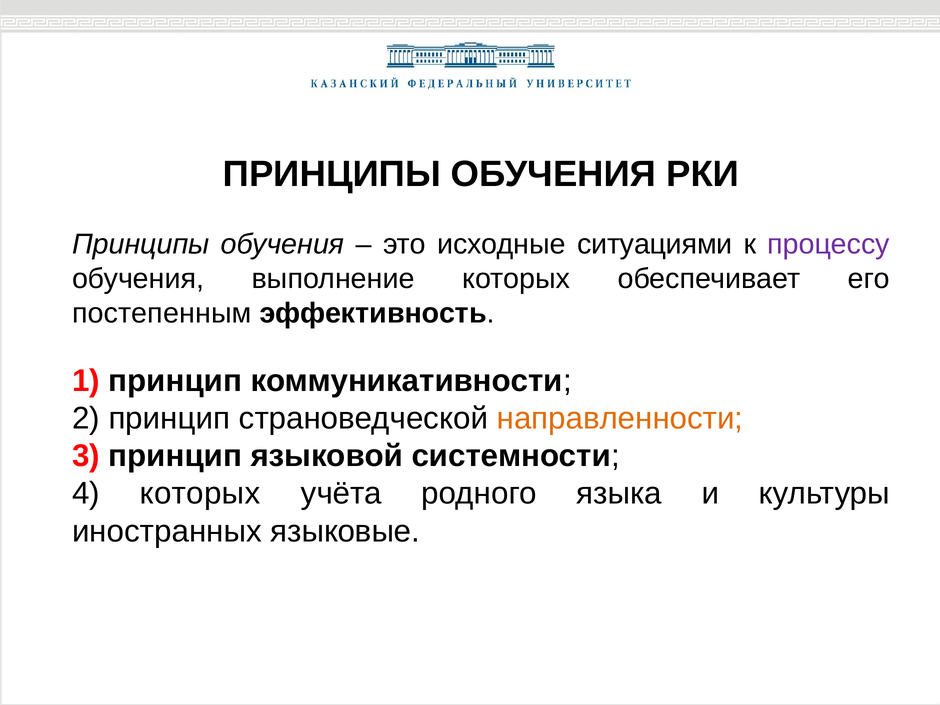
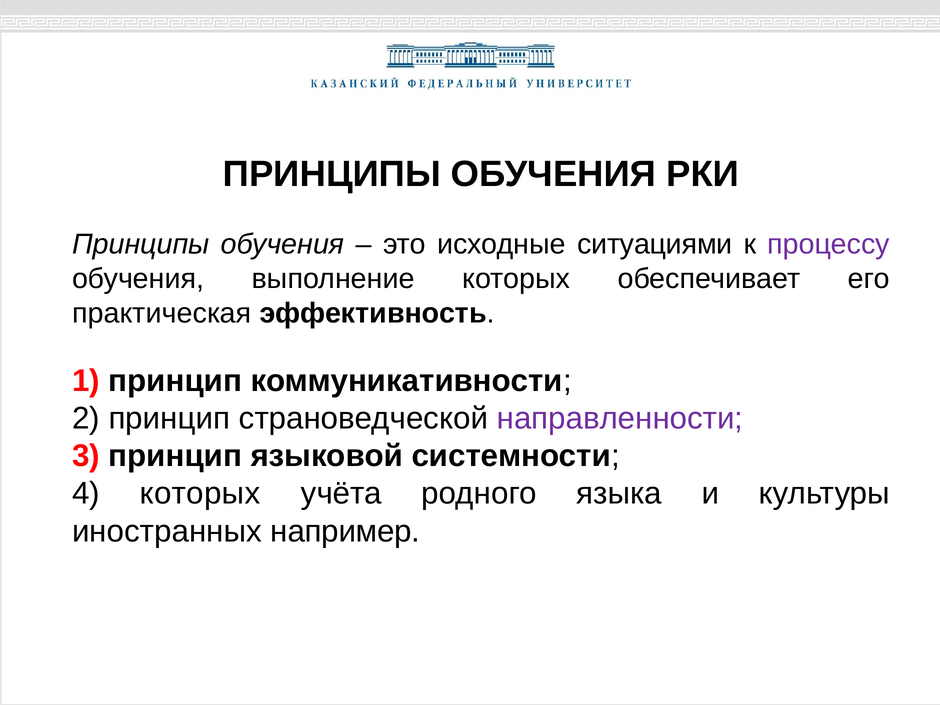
постепенным: постепенным -> практическая
направленности colour: orange -> purple
языковые: языковые -> например
